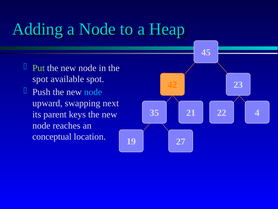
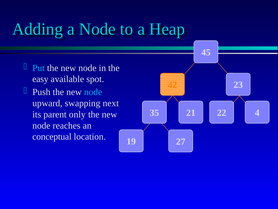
Put colour: light green -> light blue
spot at (40, 79): spot -> easy
keys: keys -> only
